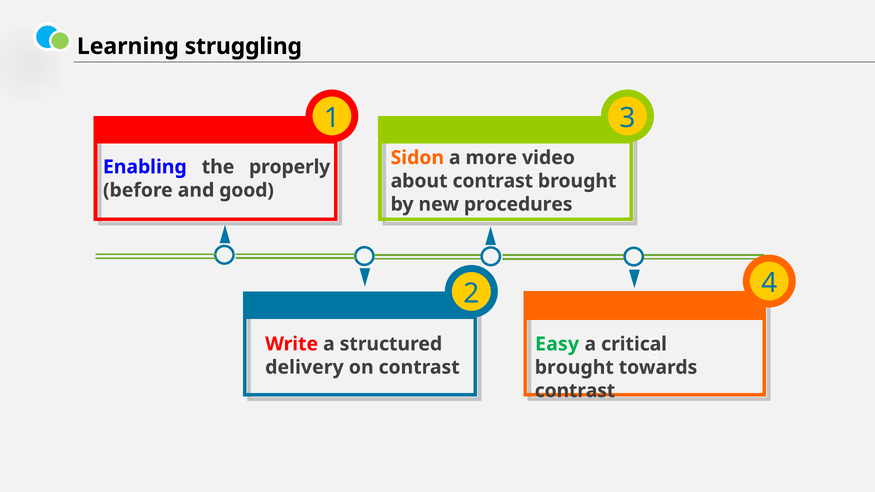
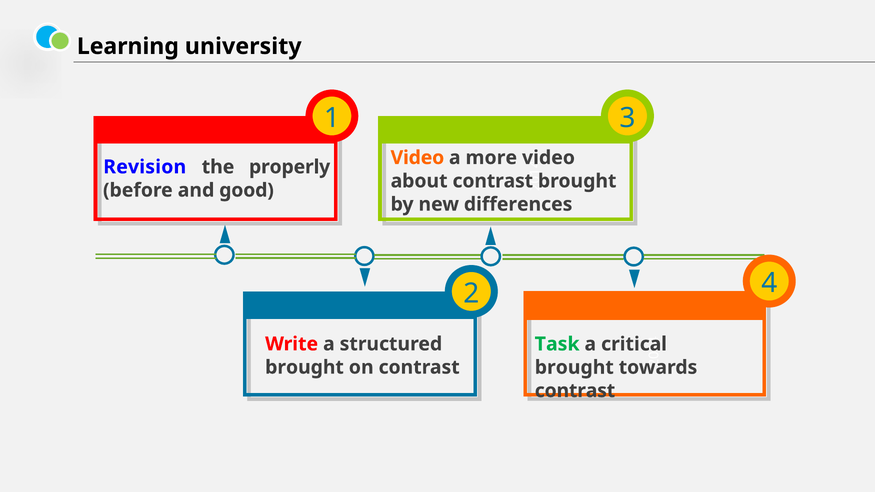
struggling: struggling -> university
Sidon at (417, 158): Sidon -> Video
Enabling: Enabling -> Revision
procedures: procedures -> differences
Easy: Easy -> Task
delivery at (304, 367): delivery -> brought
